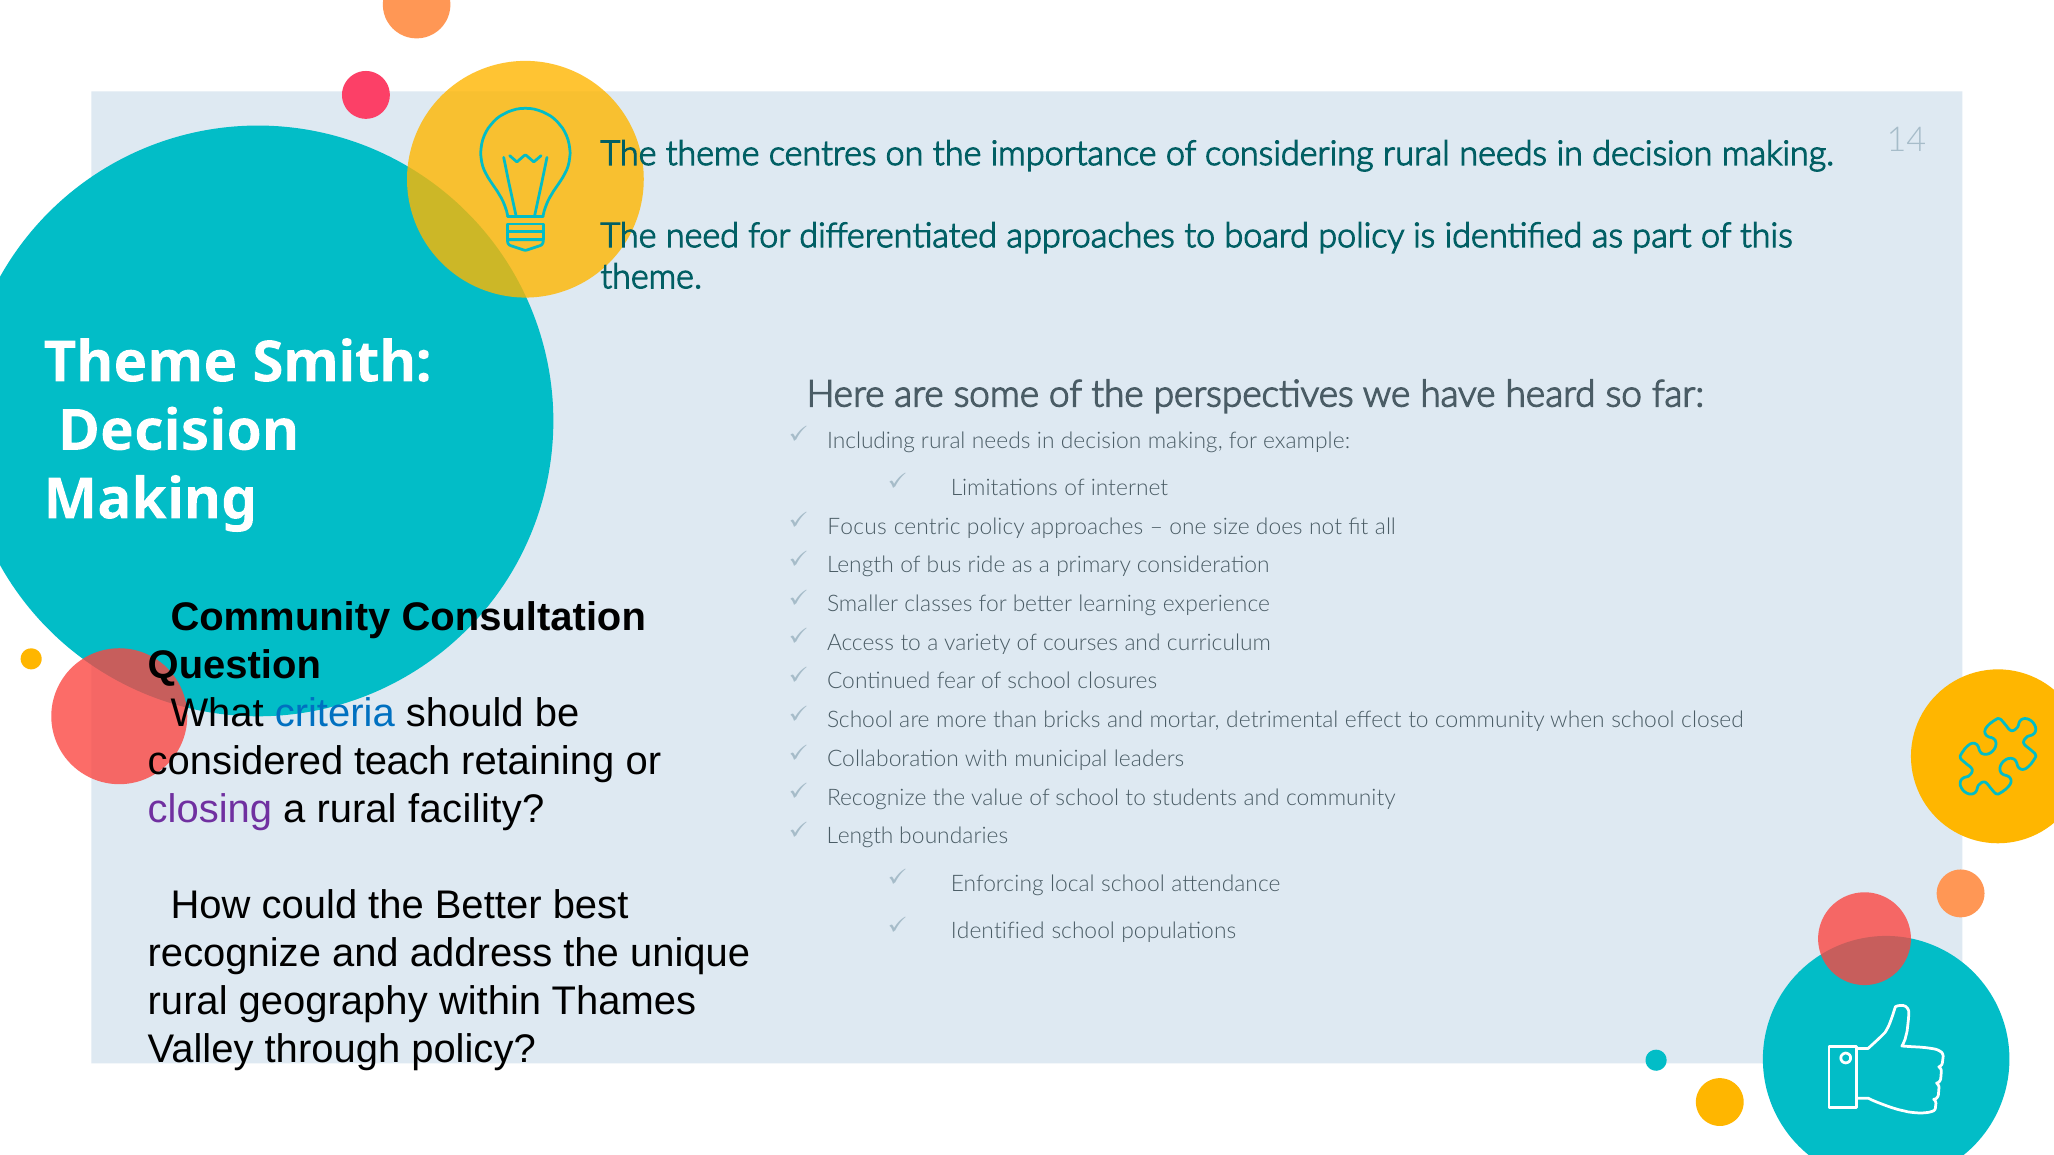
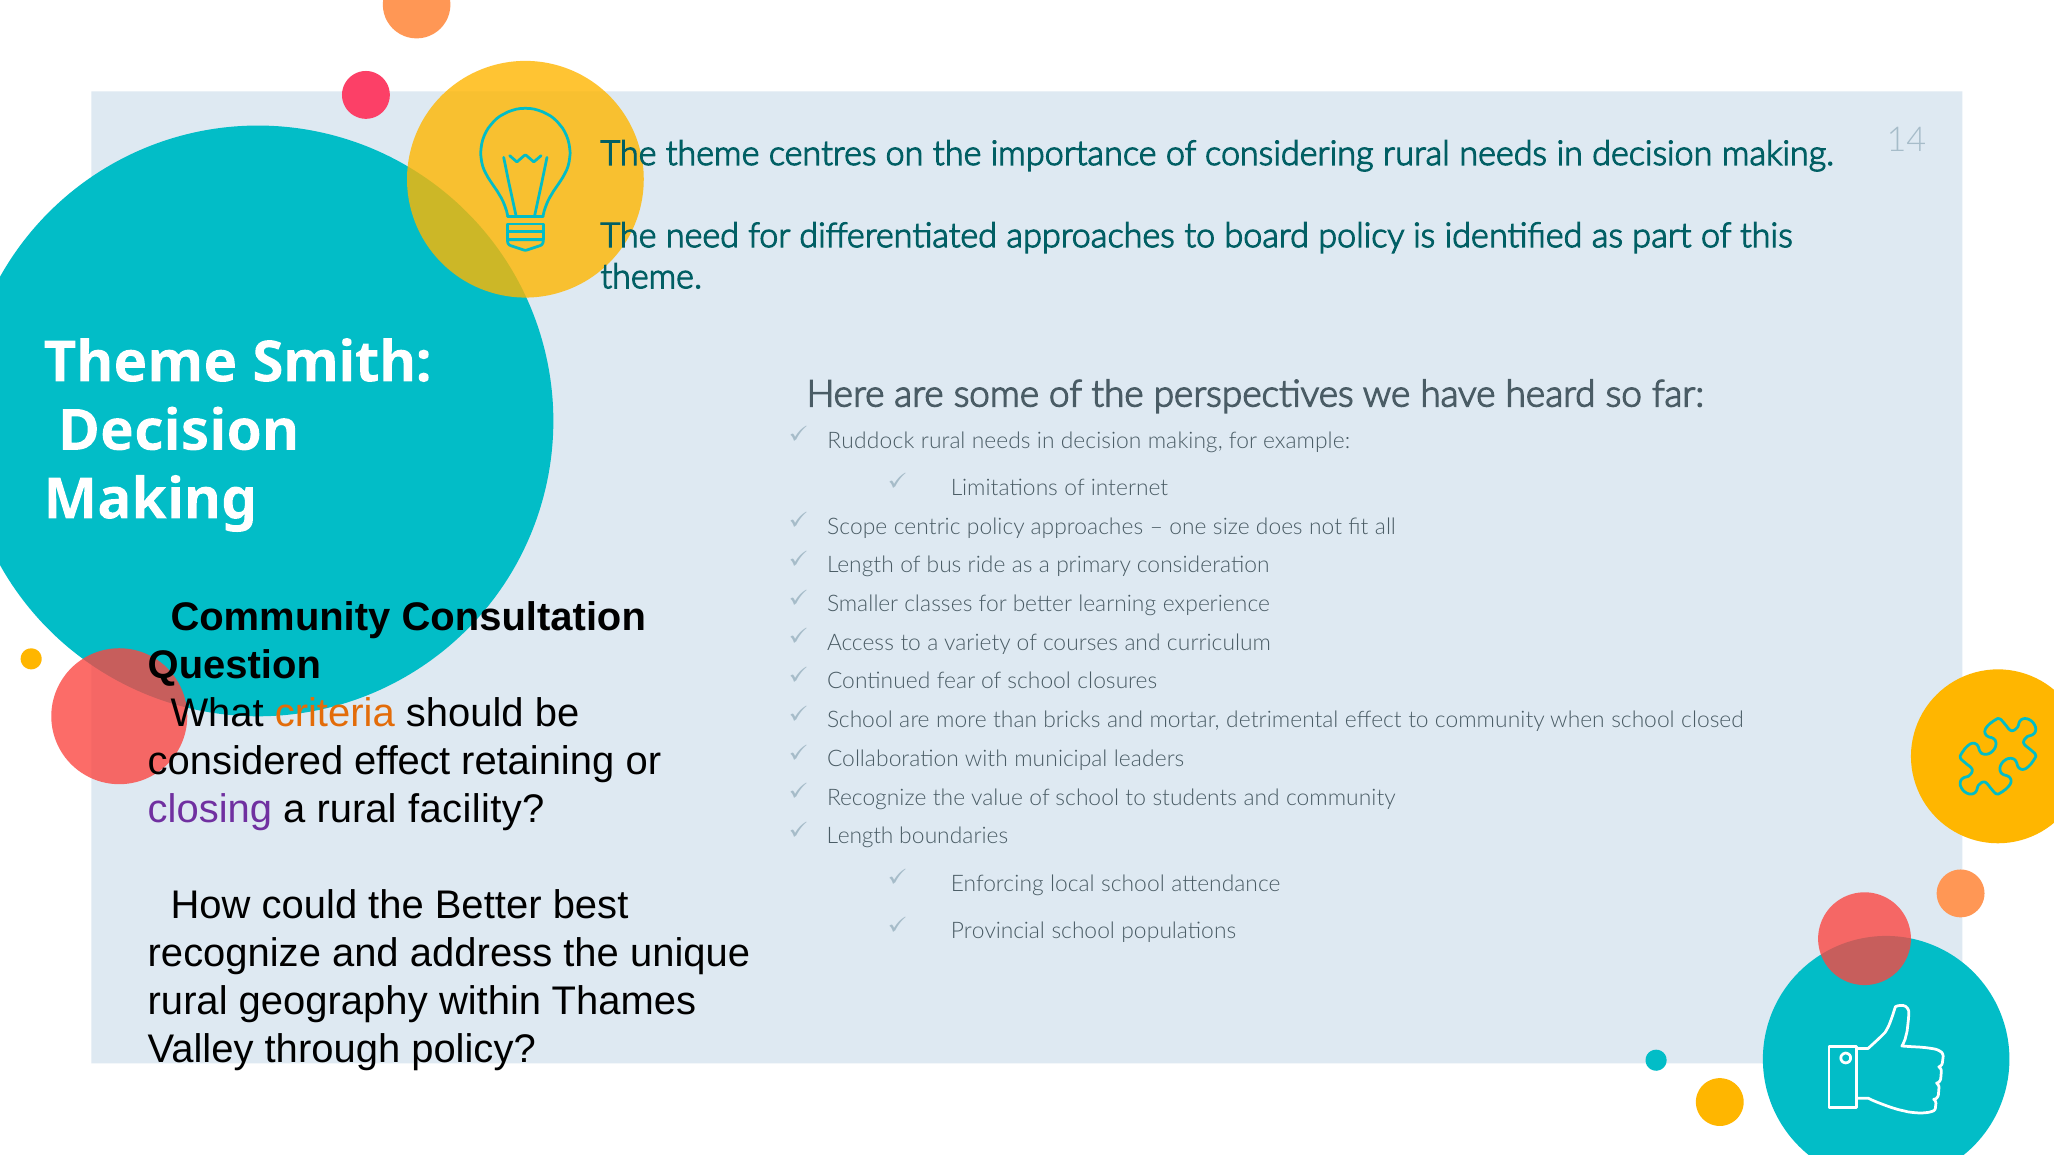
Including: Including -> Ruddock
Focus: Focus -> Scope
criteria colour: blue -> orange
considered teach: teach -> effect
Identified at (998, 931): Identified -> Provincial
